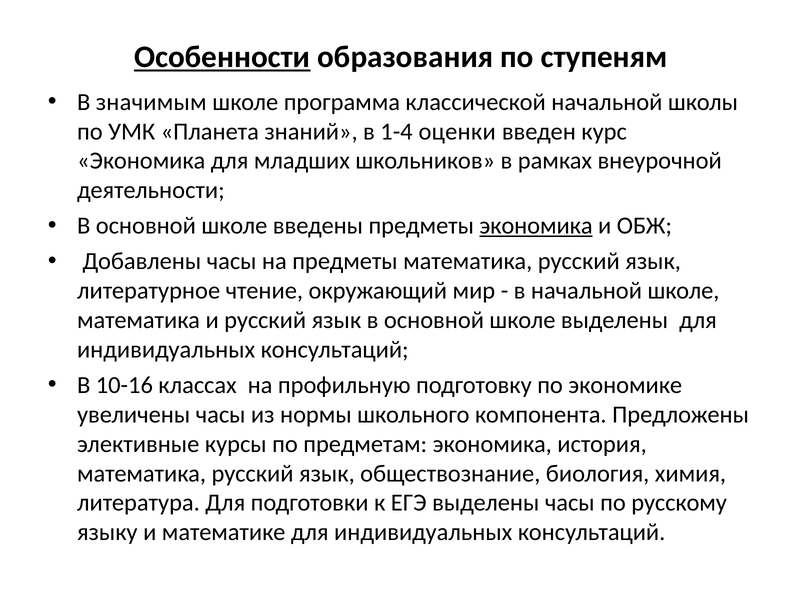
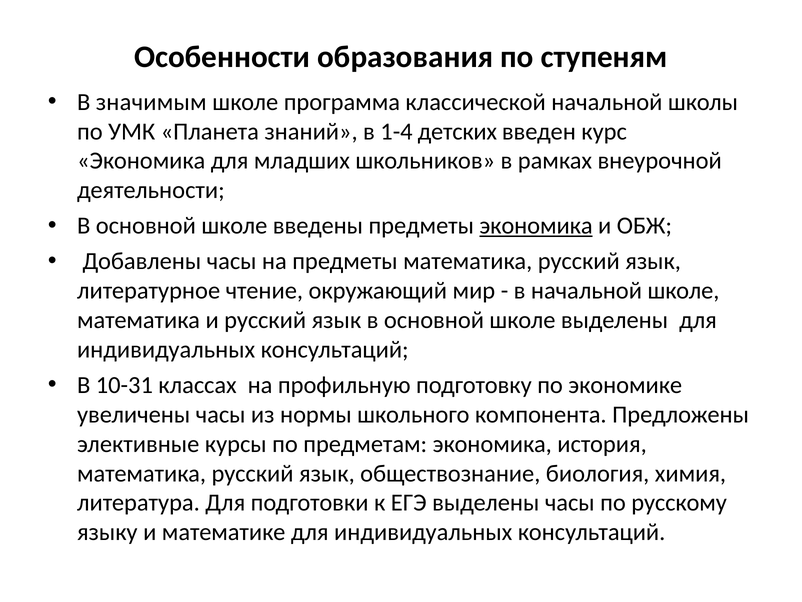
Особенности underline: present -> none
оценки: оценки -> детских
10-16: 10-16 -> 10-31
